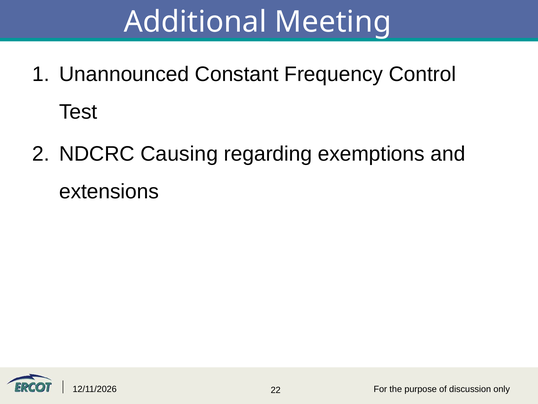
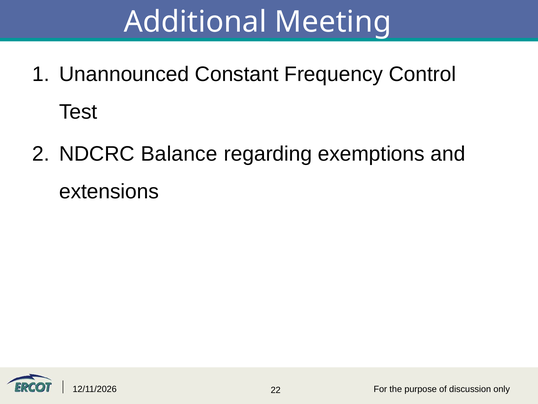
Causing: Causing -> Balance
